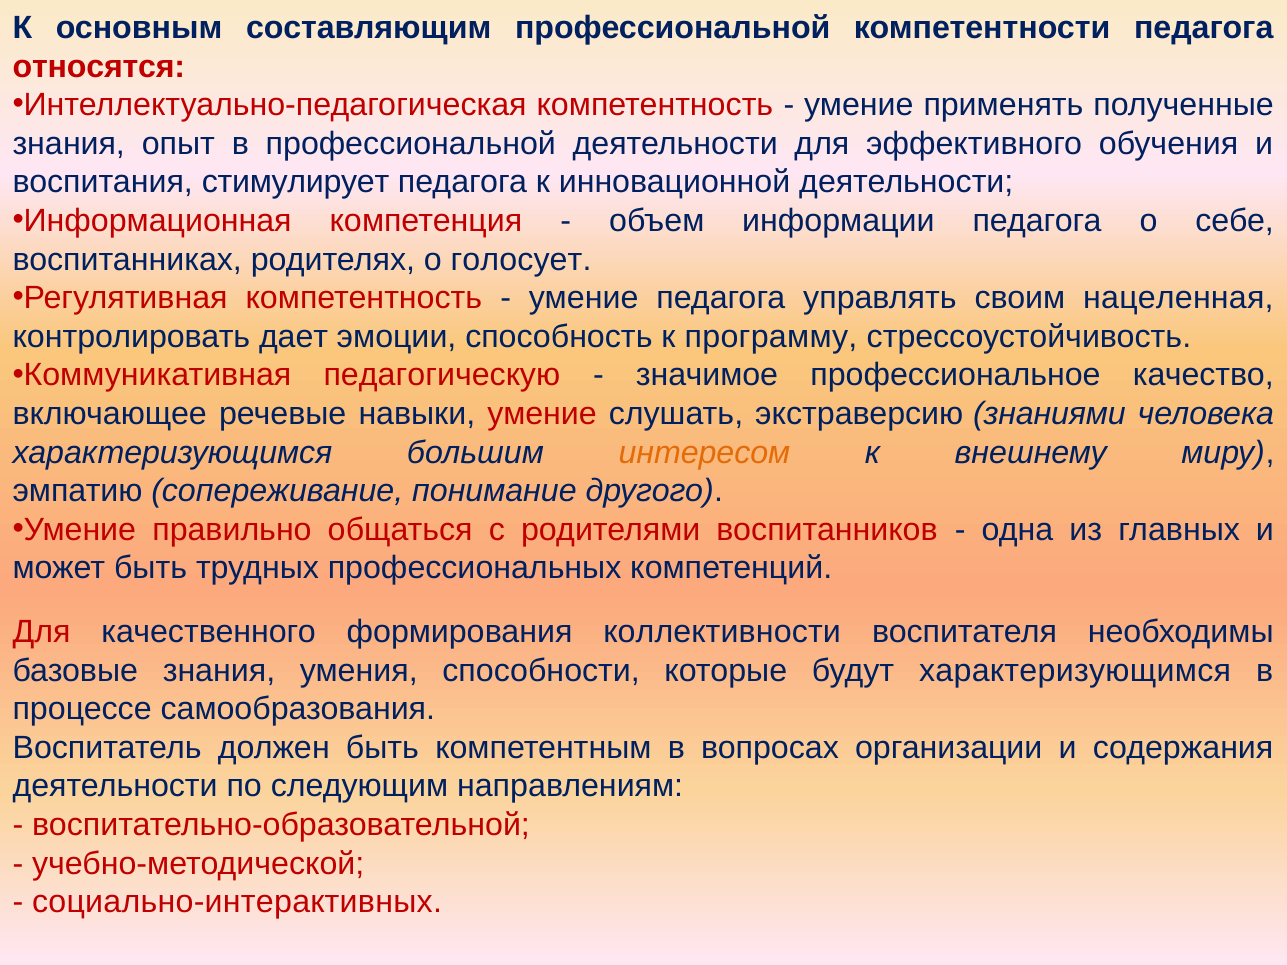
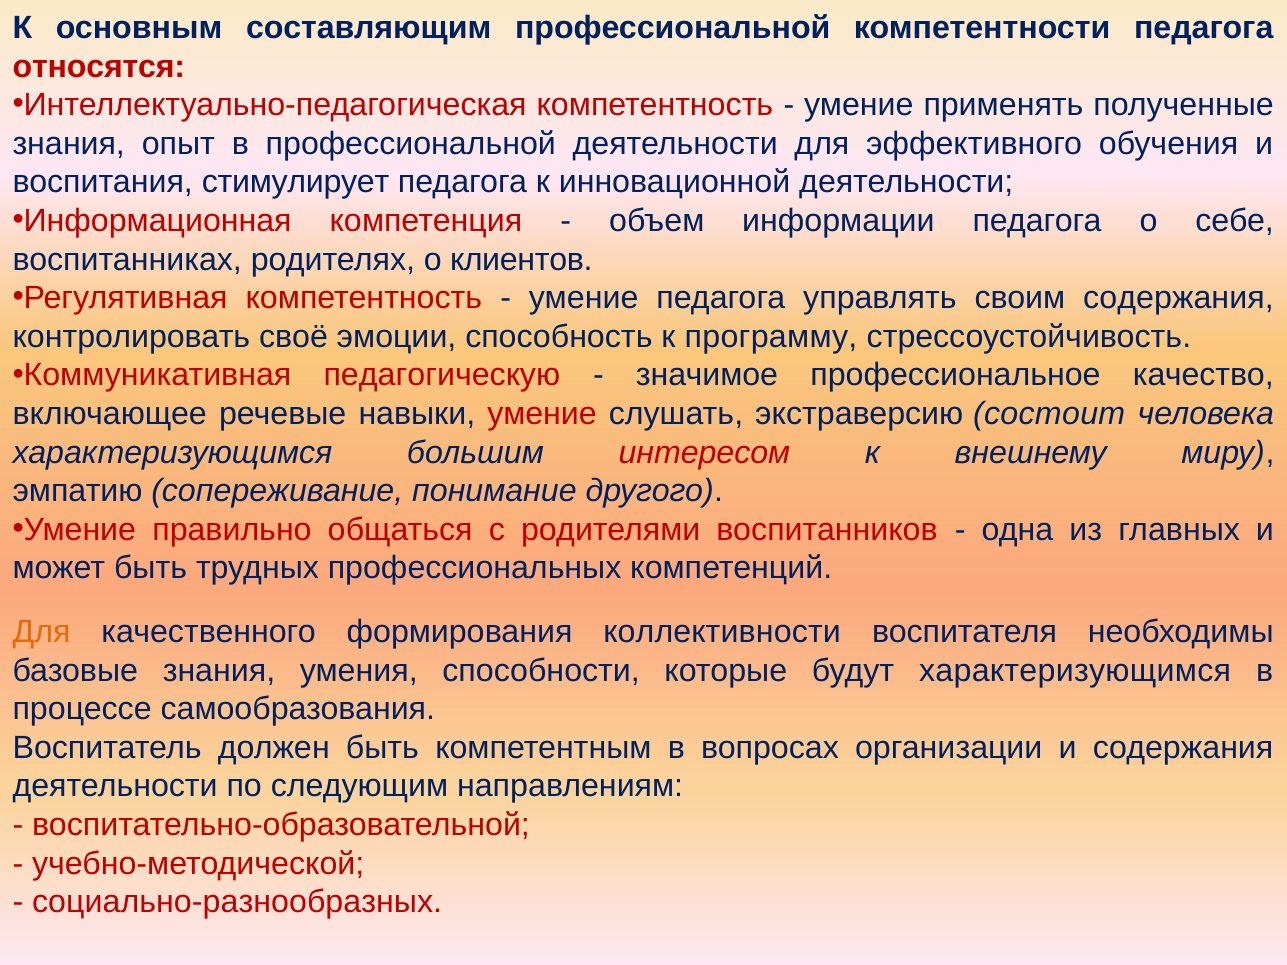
голосует: голосует -> клиентов
своим нацеленная: нацеленная -> содержания
дает: дает -> своё
знаниями: знаниями -> состоит
интересом colour: orange -> red
Для at (42, 632) colour: red -> orange
социально-интерактивных: социально-интерактивных -> социально-разнообразных
